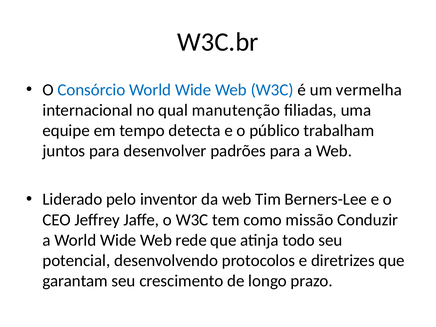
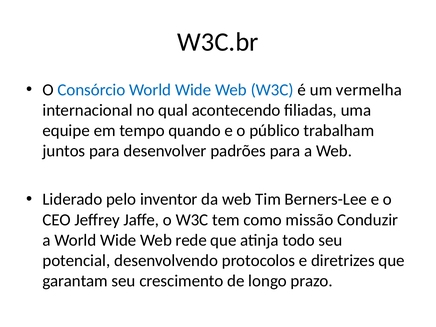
manutenção: manutenção -> acontecendo
detecta: detecta -> quando
